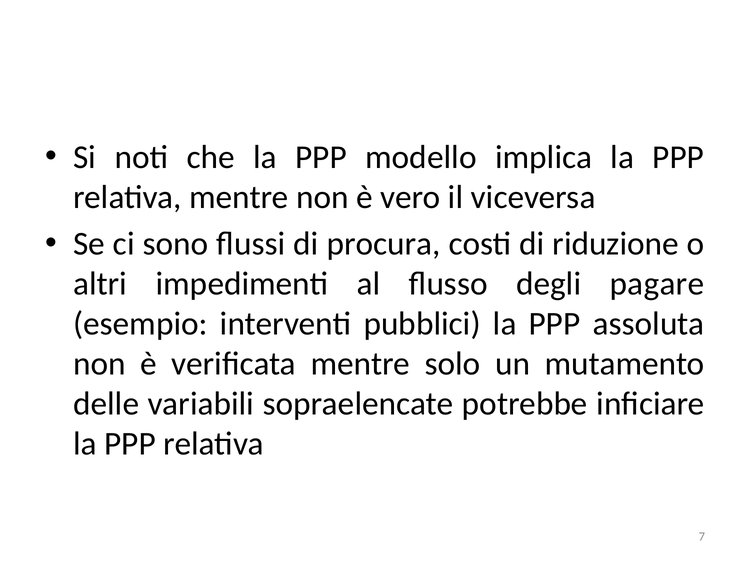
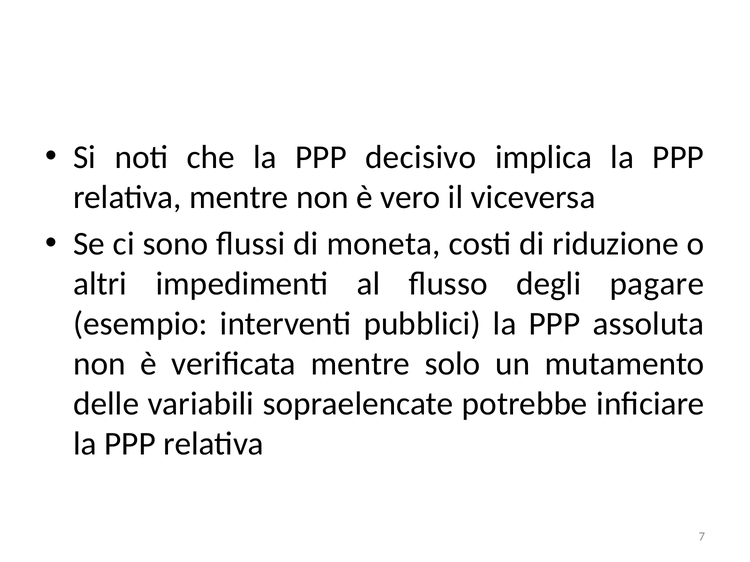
modello: modello -> decisivo
procura: procura -> moneta
